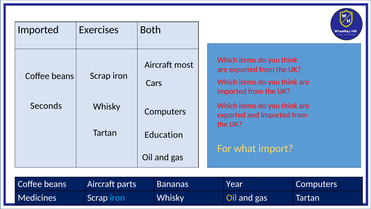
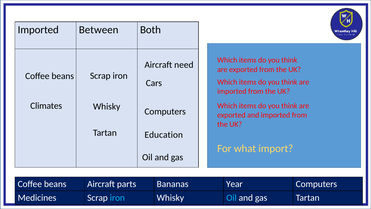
Exercises: Exercises -> Between
most: most -> need
Seconds: Seconds -> Climates
Oil at (231, 198) colour: yellow -> light blue
